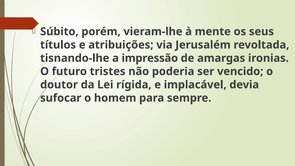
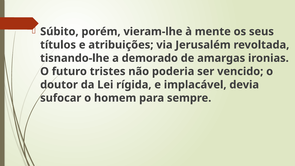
impressão: impressão -> demorado
